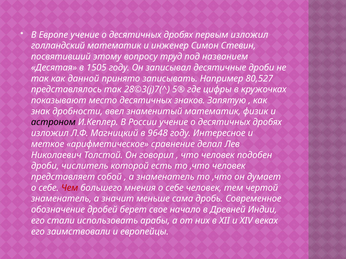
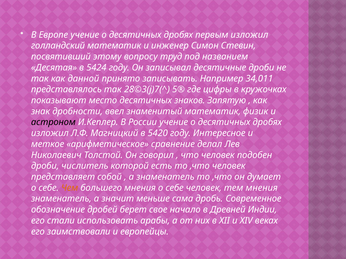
1505: 1505 -> 5424
80,527: 80,527 -> 34,011
9648: 9648 -> 5420
Чем colour: red -> orange
тем чертой: чертой -> мнения
